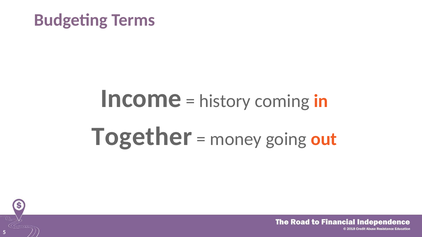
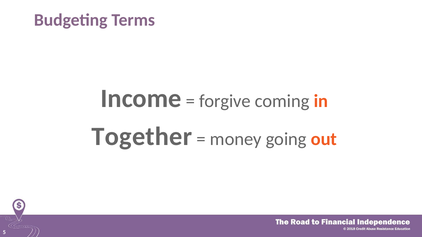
history: history -> forgive
